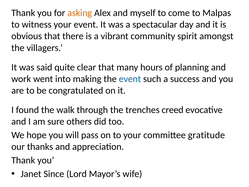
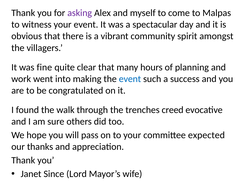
asking colour: orange -> purple
said: said -> fine
gratitude: gratitude -> expected
